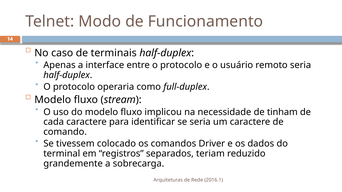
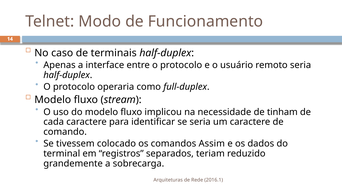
Driver: Driver -> Assim
